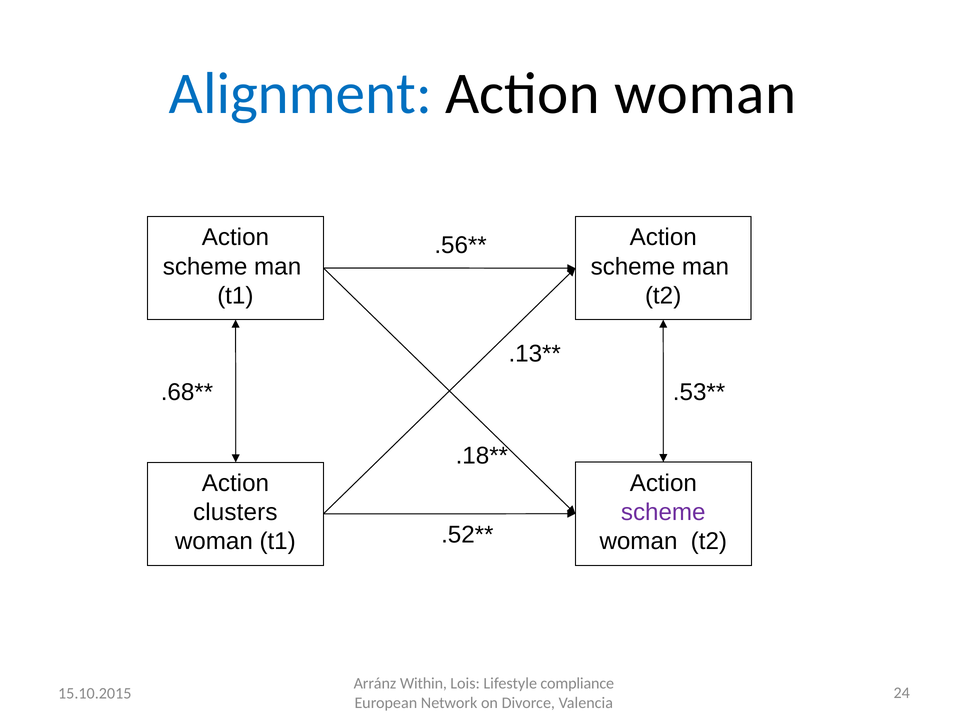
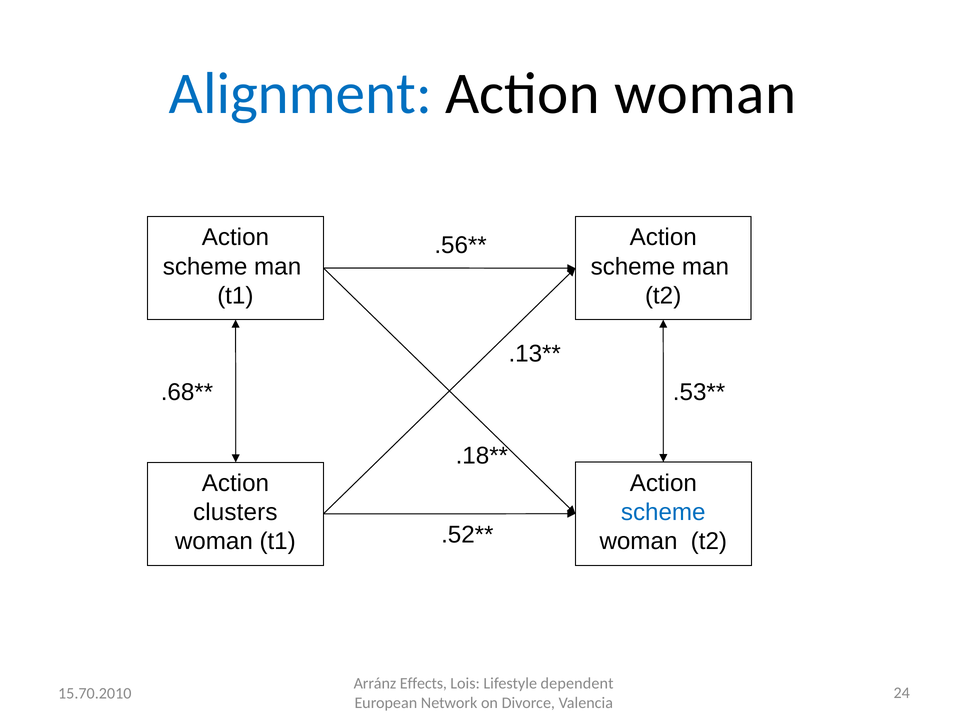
scheme at (663, 512) colour: purple -> blue
Within: Within -> Effects
compliance: compliance -> dependent
15.10.2015: 15.10.2015 -> 15.70.2010
